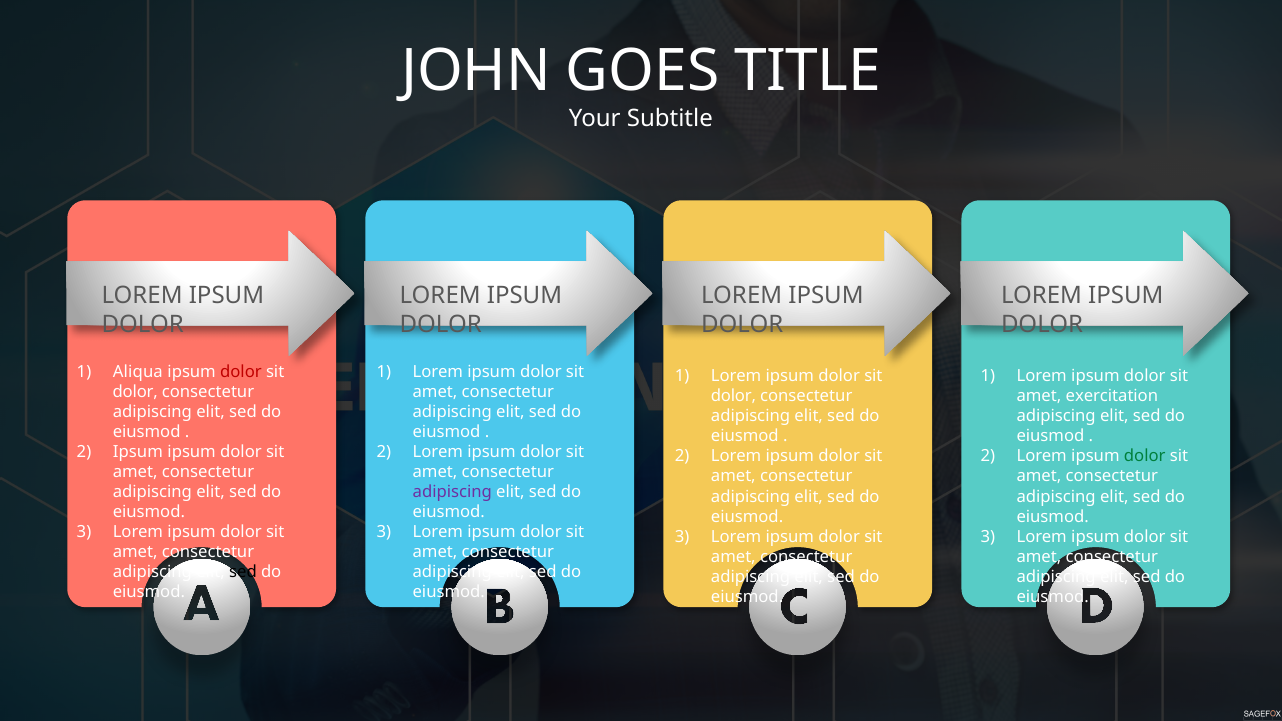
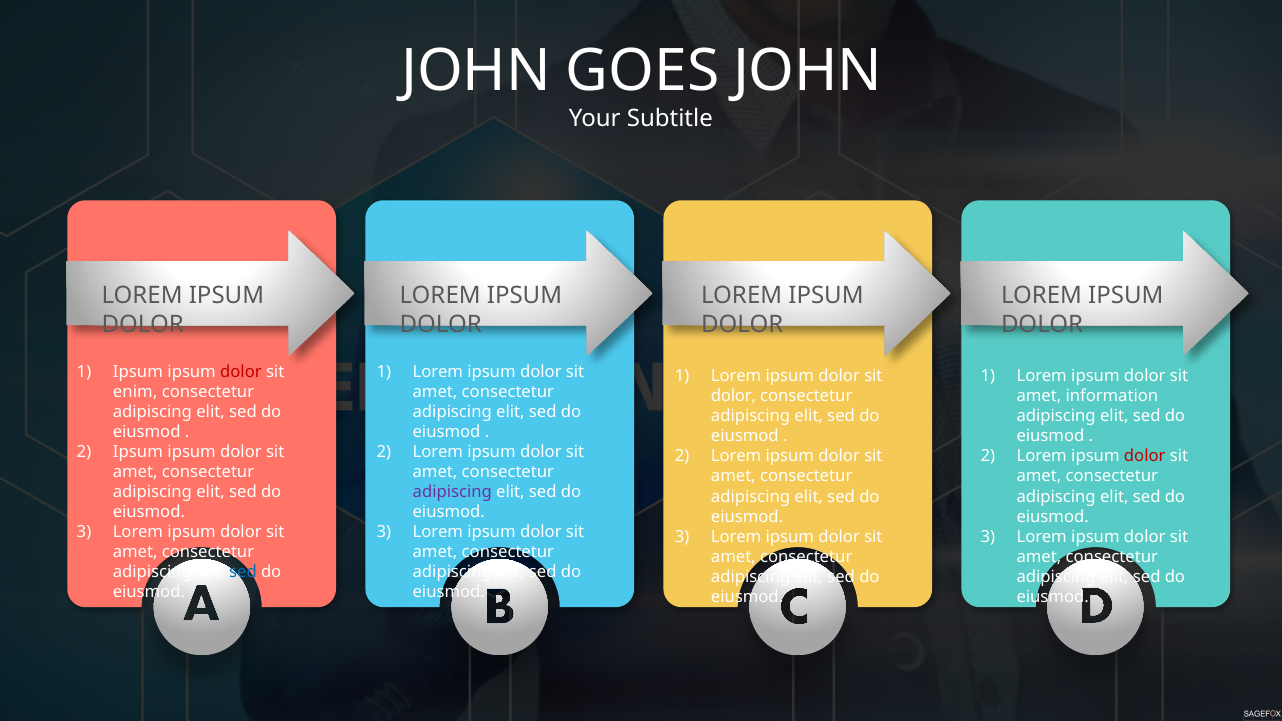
GOES TITLE: TITLE -> JOHN
Aliqua at (138, 372): Aliqua -> Ipsum
dolor at (135, 392): dolor -> enim
exercitation: exercitation -> information
dolor at (1145, 457) colour: green -> red
sed at (243, 572) colour: black -> blue
